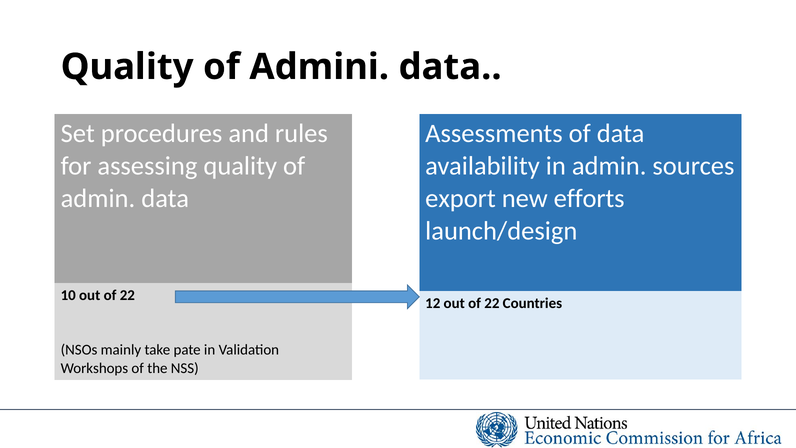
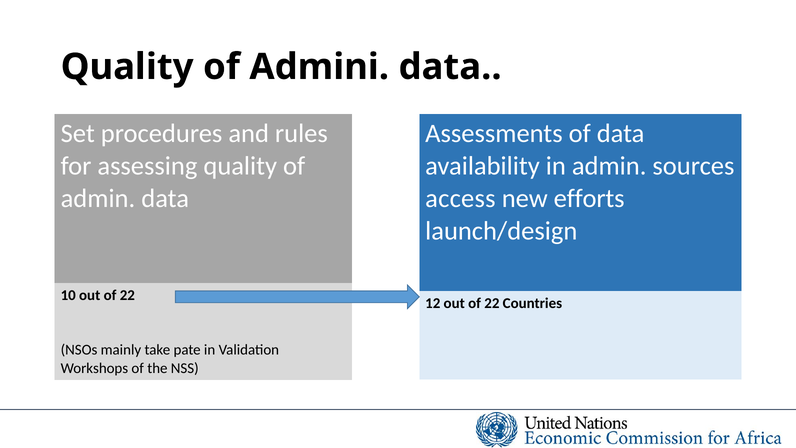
export: export -> access
